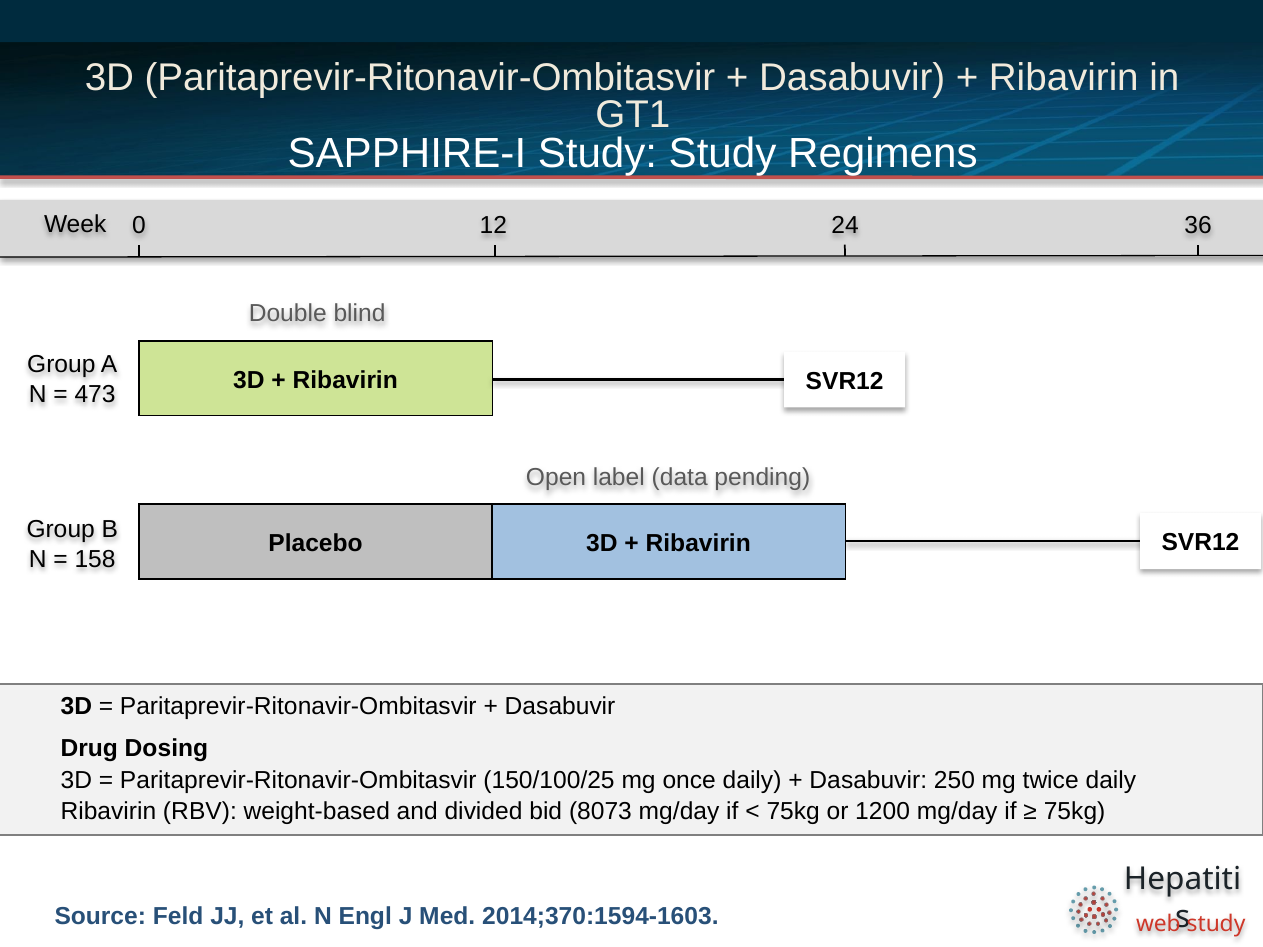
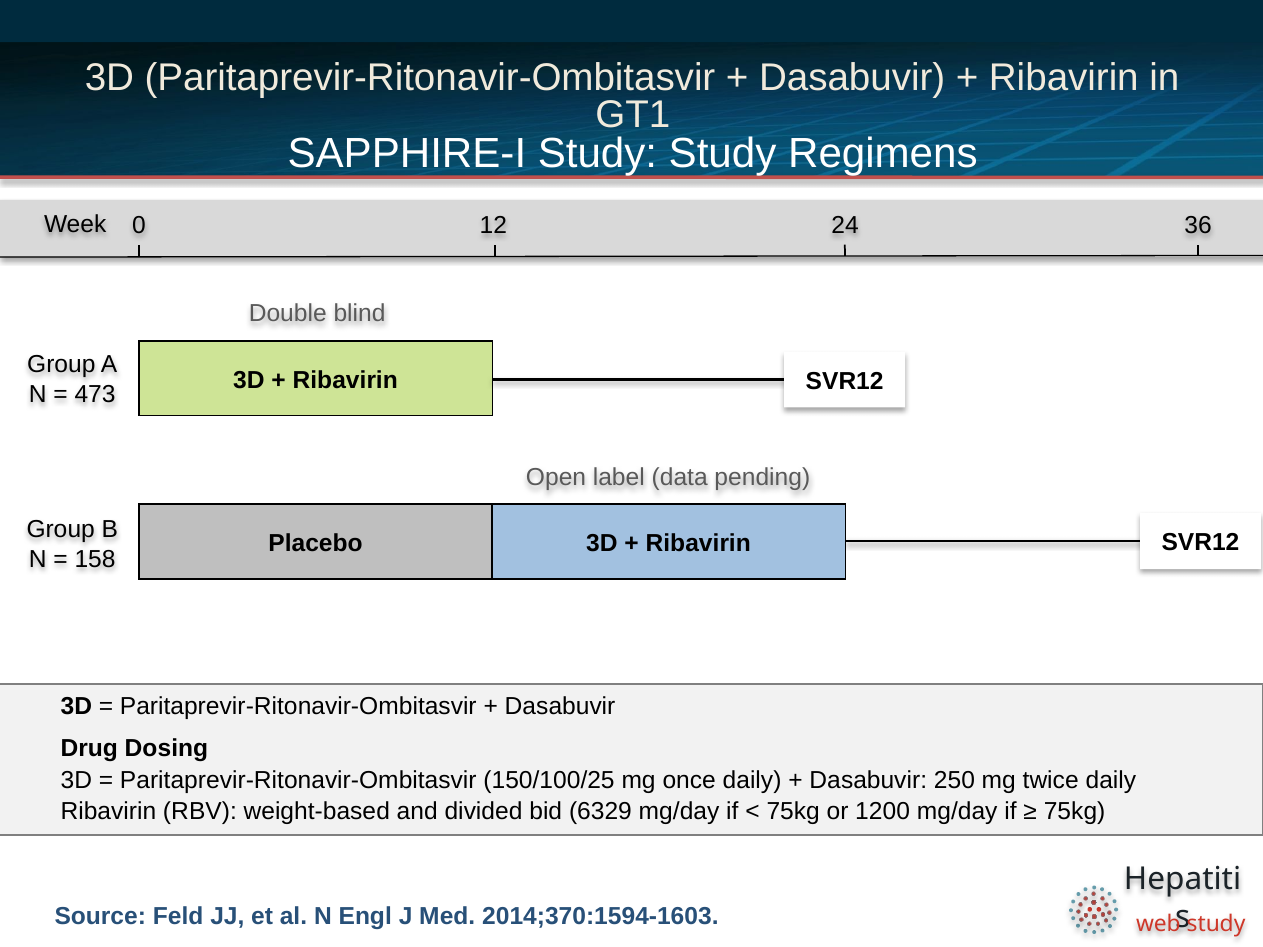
8073: 8073 -> 6329
